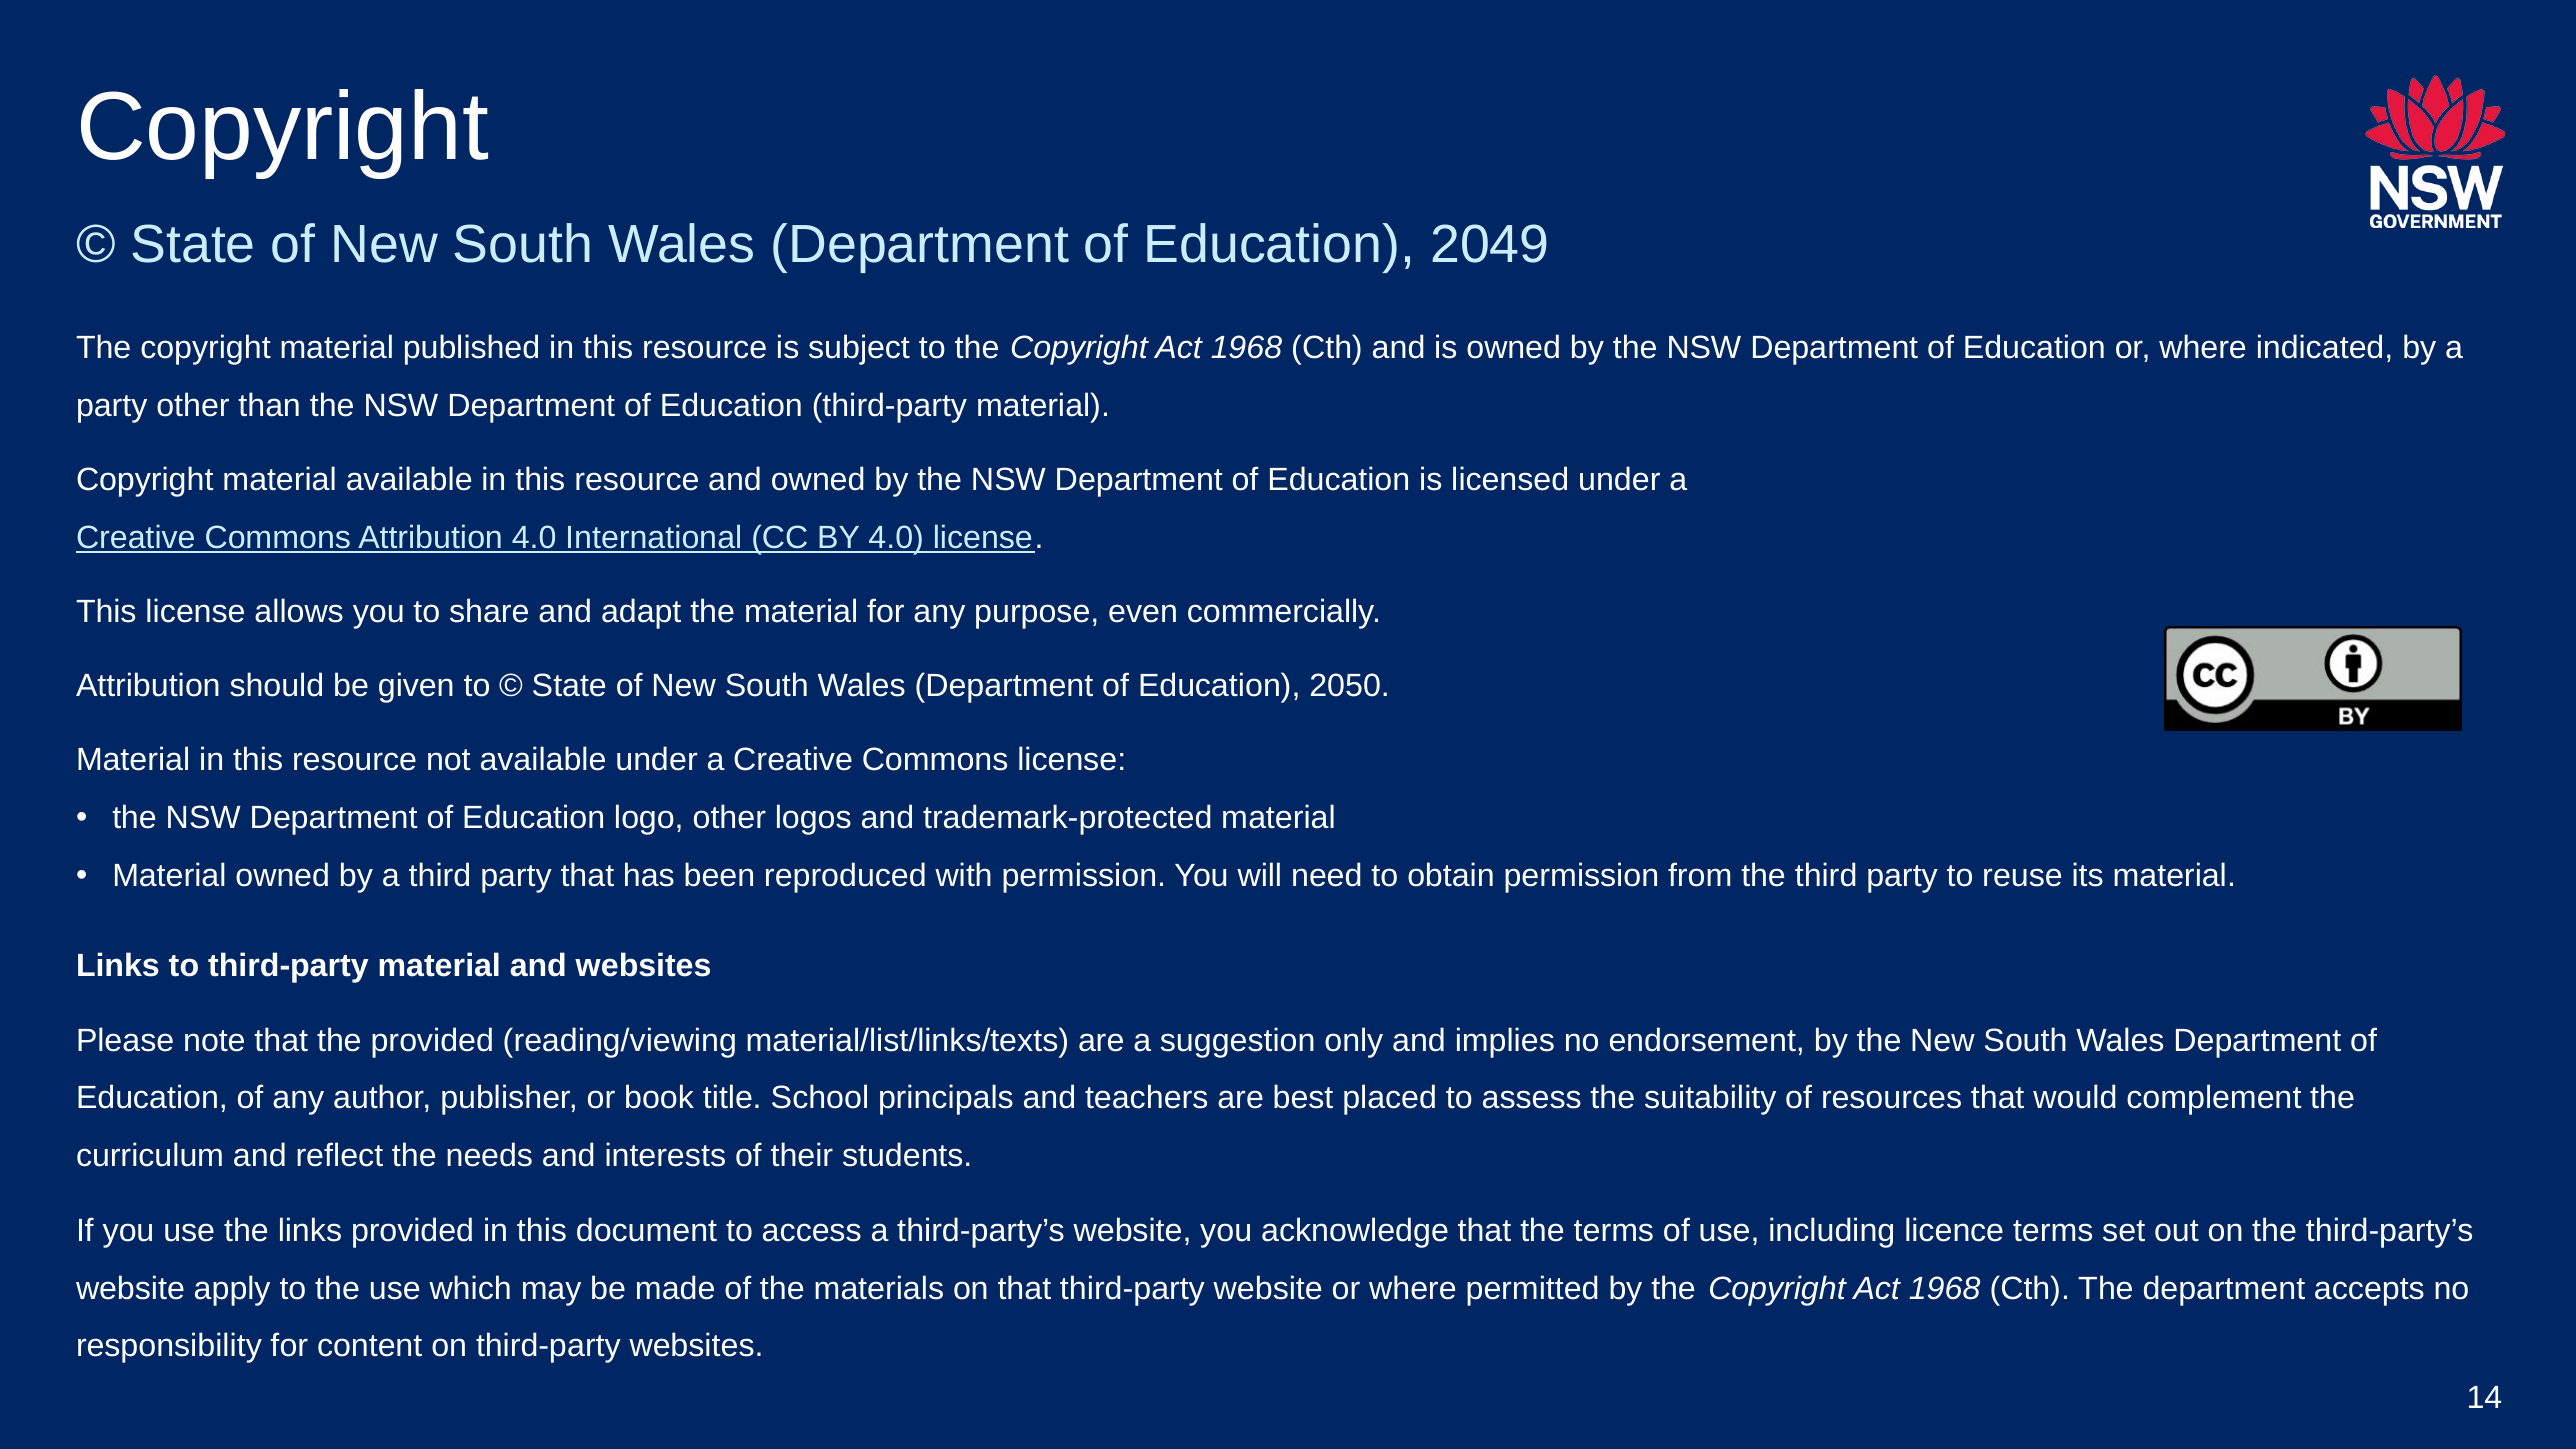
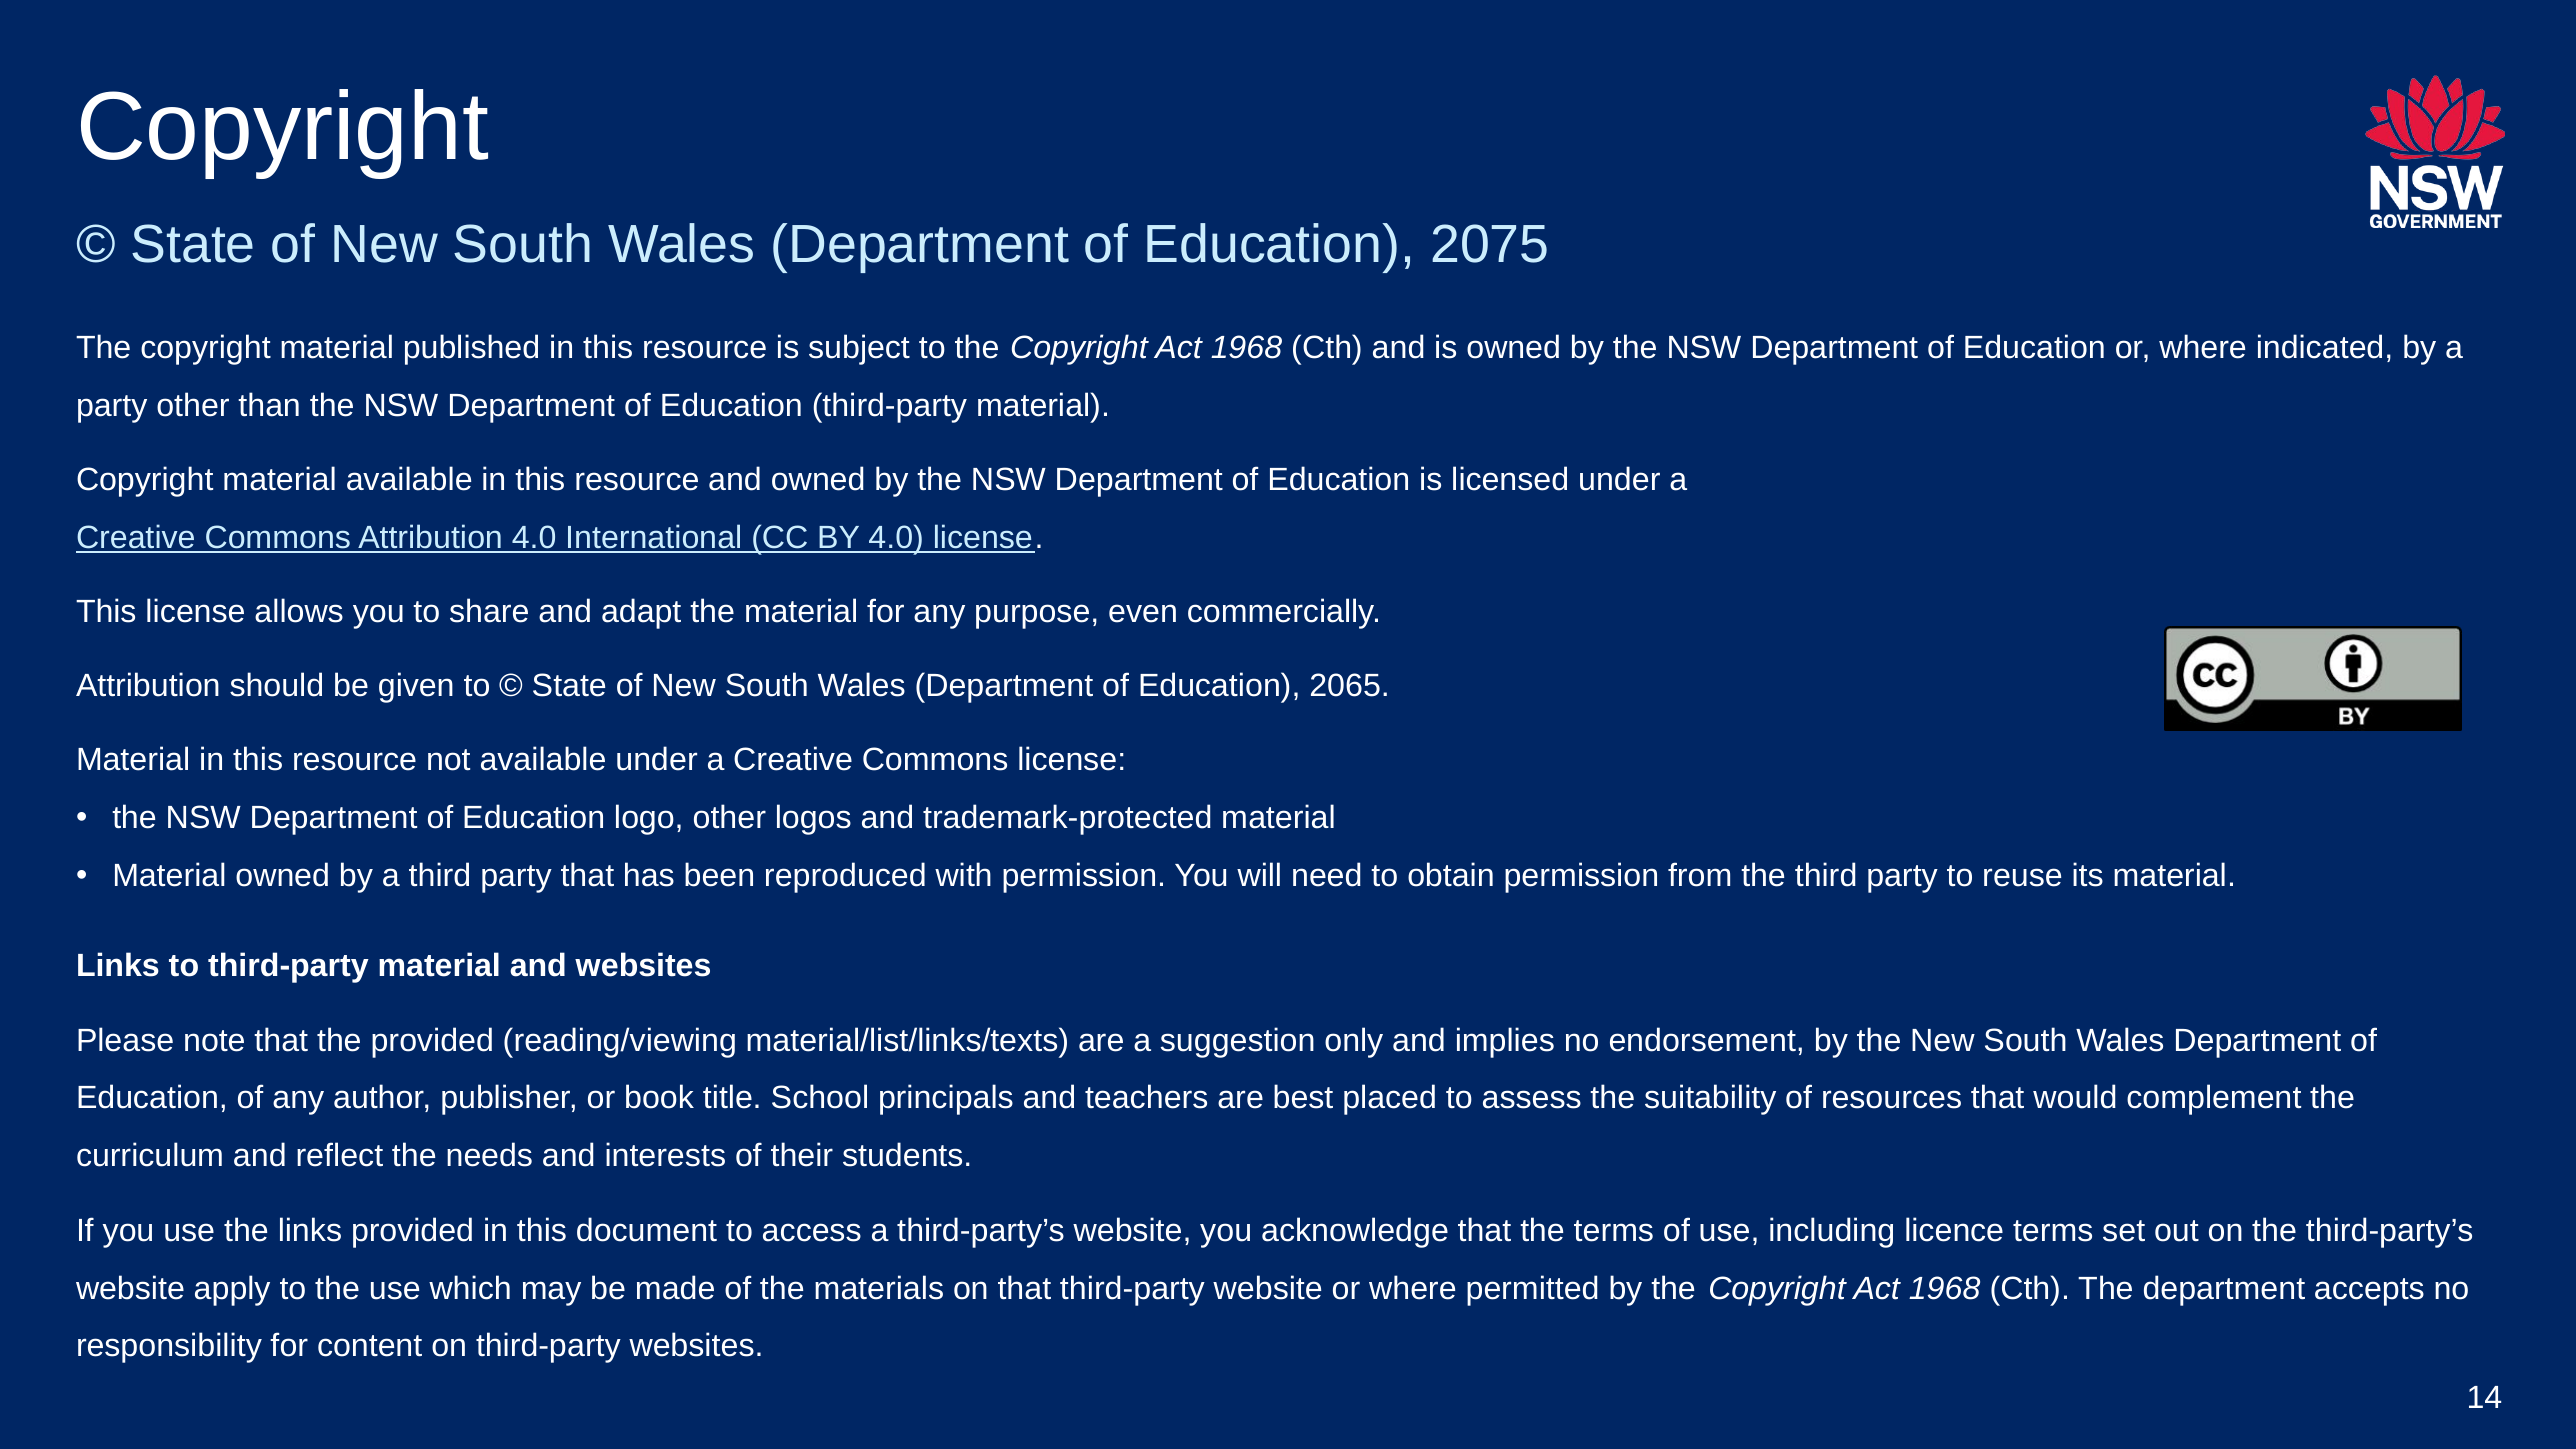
2049: 2049 -> 2075
2050: 2050 -> 2065
